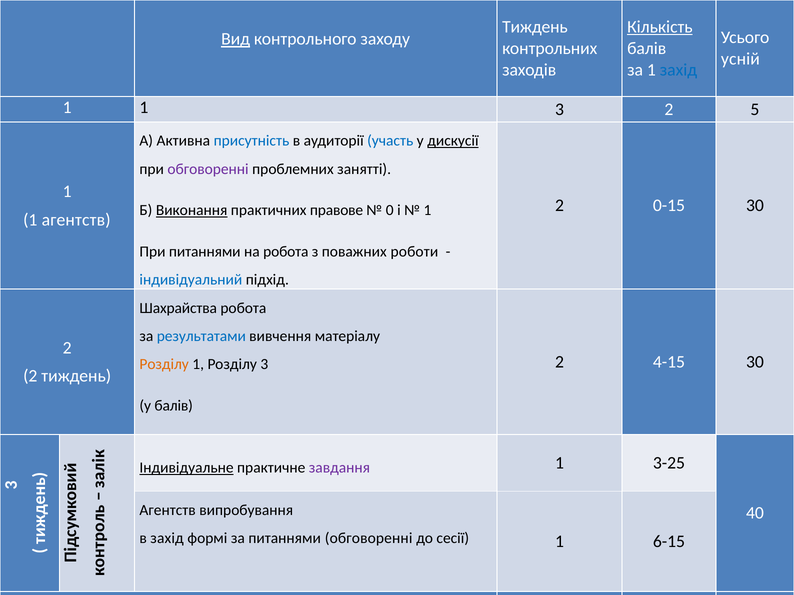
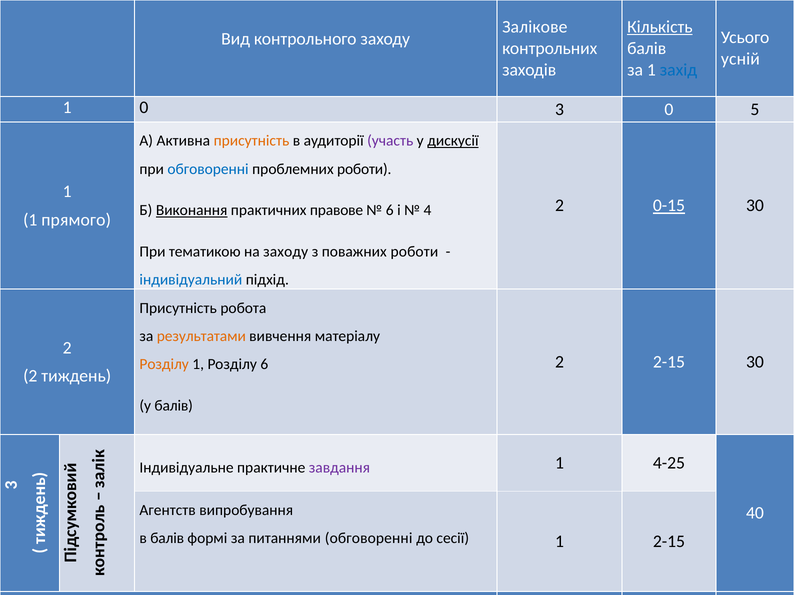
Тиждень at (535, 27): Тиждень -> Залікове
Вид underline: present -> none
1 at (144, 107): 1 -> 0
3 2: 2 -> 0
присутність at (251, 141) colour: blue -> orange
участь colour: blue -> purple
обговоренні at (208, 169) colour: purple -> blue
проблемних занятті: занятті -> роботи
0-15 underline: none -> present
0 at (390, 211): 0 -> 6
1 at (427, 211): 1 -> 4
1 агентств: агентств -> прямого
При питаннями: питаннями -> тематикою
на робота: робота -> заходу
Шахрайства at (178, 308): Шахрайства -> Присутність
результатами colour: blue -> orange
2 4-15: 4-15 -> 2-15
Розділу 3: 3 -> 6
Індивідуальне underline: present -> none
3-25: 3-25 -> 4-25
в захід: захід -> балів
1 6-15: 6-15 -> 2-15
